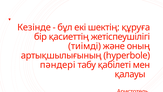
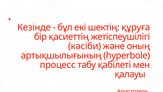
тиімді: тиімді -> кәсіби
пәндері: пәндері -> процесс
